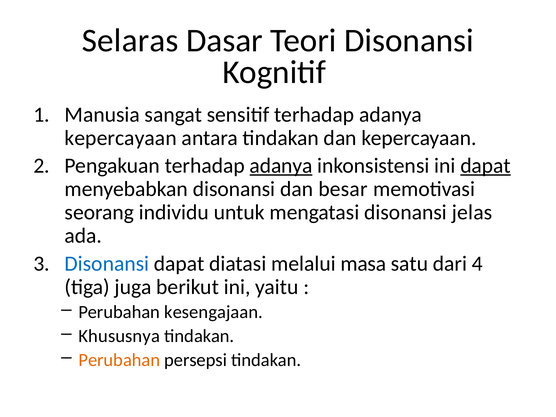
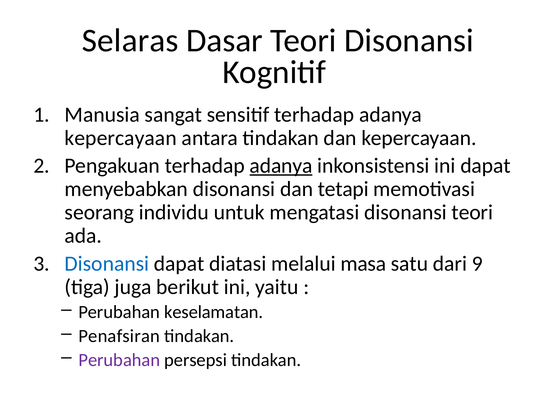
dapat at (486, 166) underline: present -> none
besar: besar -> tetapi
disonansi jelas: jelas -> teori
4: 4 -> 9
kesengajaan: kesengajaan -> keselamatan
Khususnya: Khususnya -> Penafsiran
Perubahan at (119, 360) colour: orange -> purple
